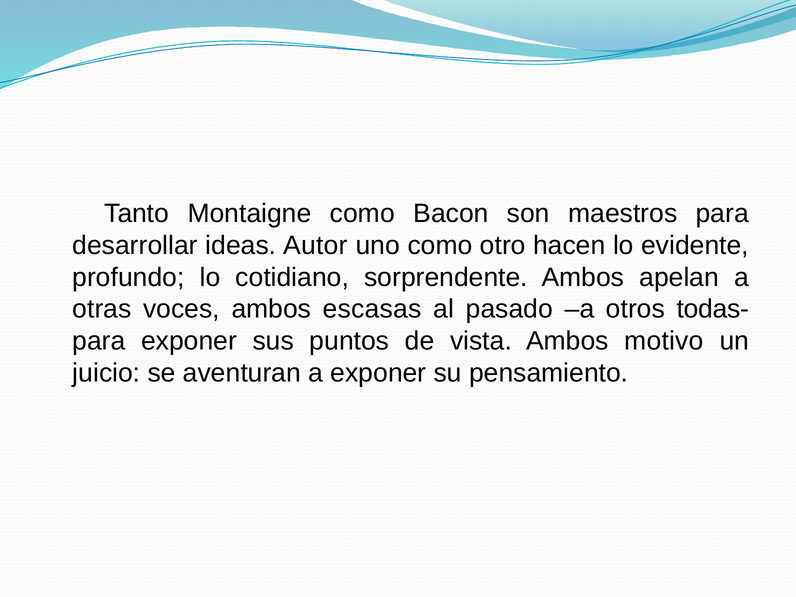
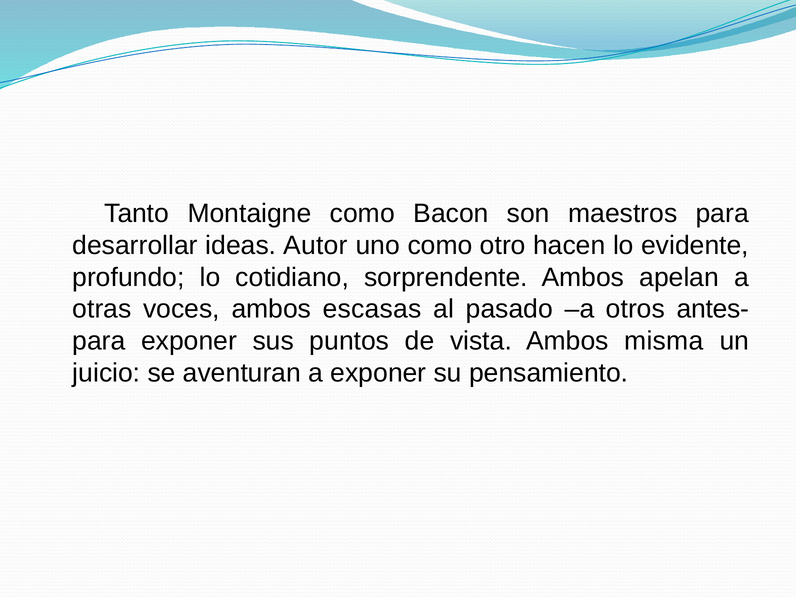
todas-: todas- -> antes-
motivo: motivo -> misma
